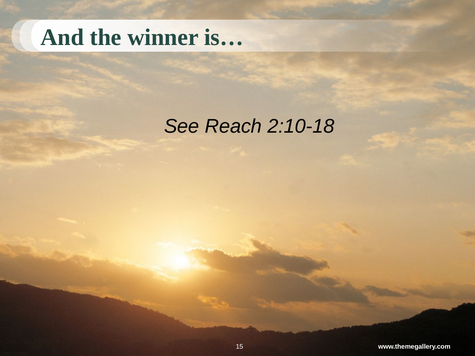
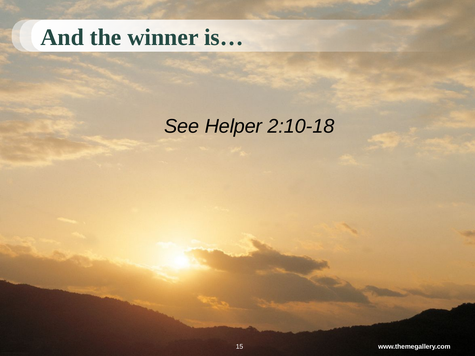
Reach: Reach -> Helper
